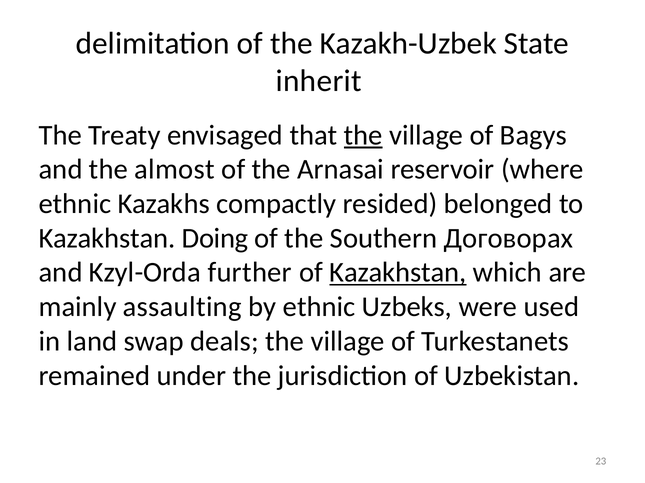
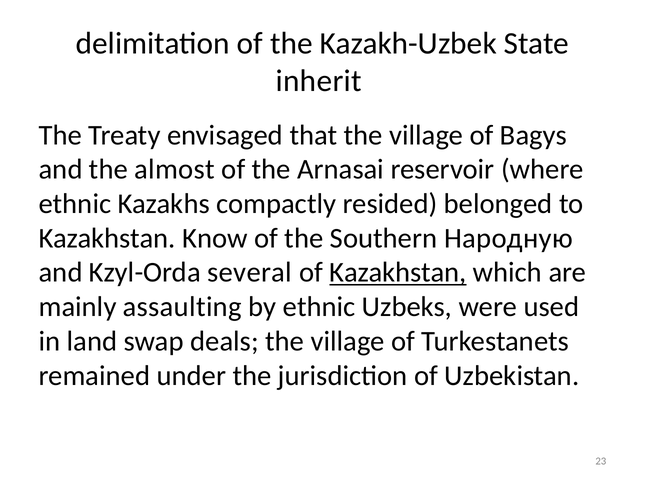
the at (363, 135) underline: present -> none
Doing: Doing -> Know
Договорах: Договорах -> Народную
further: further -> several
